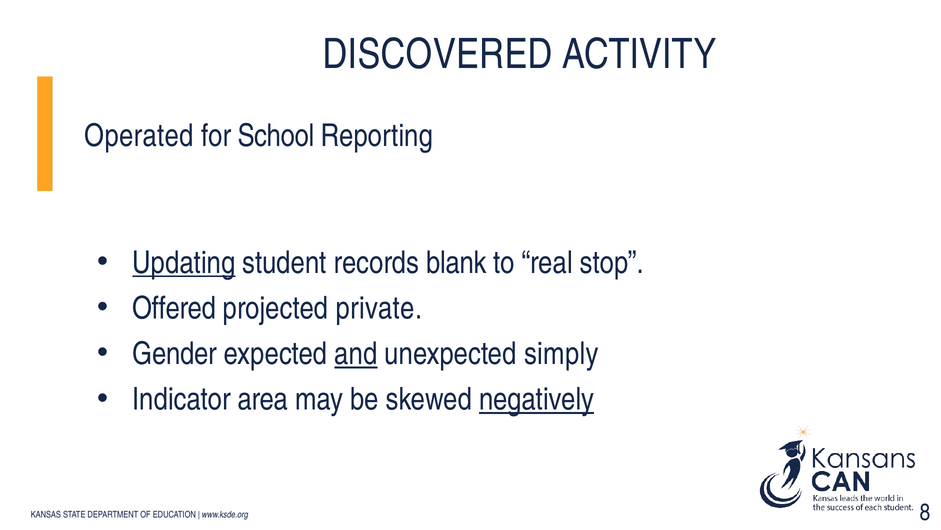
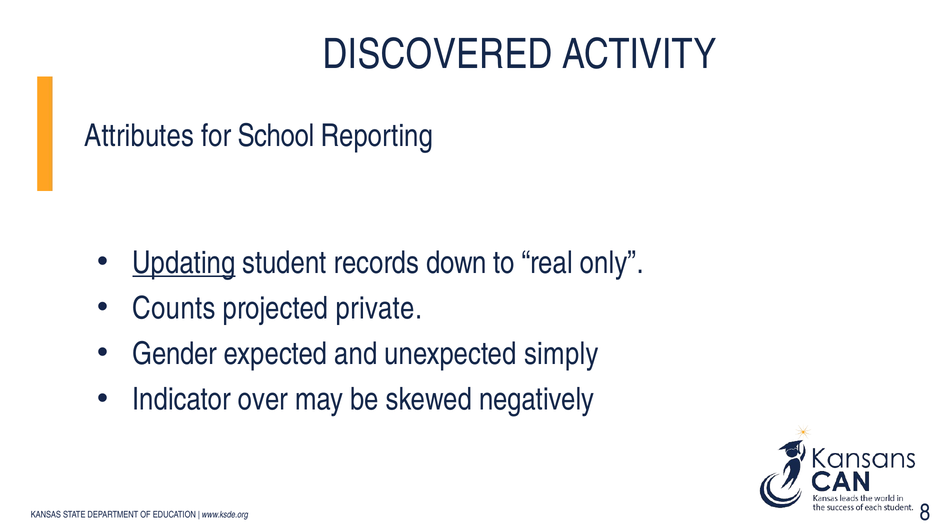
Operated: Operated -> Attributes
blank: blank -> down
stop: stop -> only
Offered: Offered -> Counts
and underline: present -> none
area: area -> over
negatively underline: present -> none
